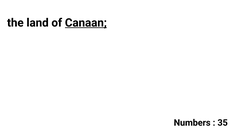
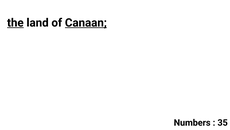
the underline: none -> present
